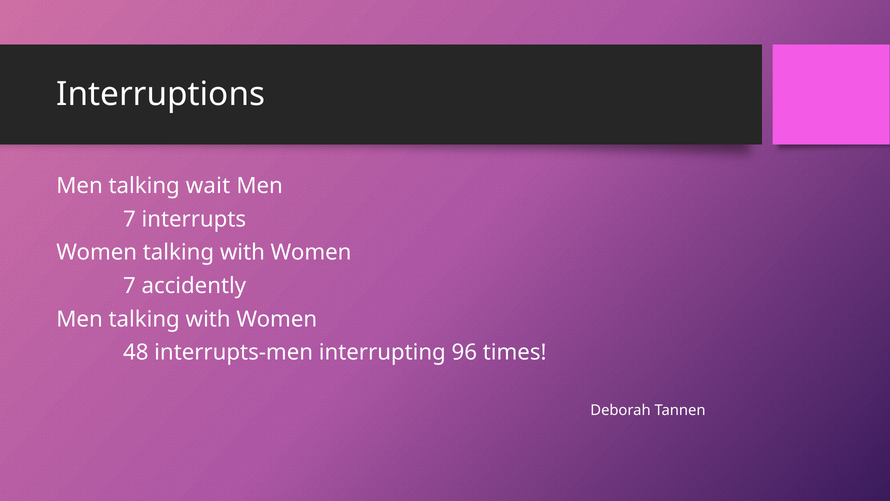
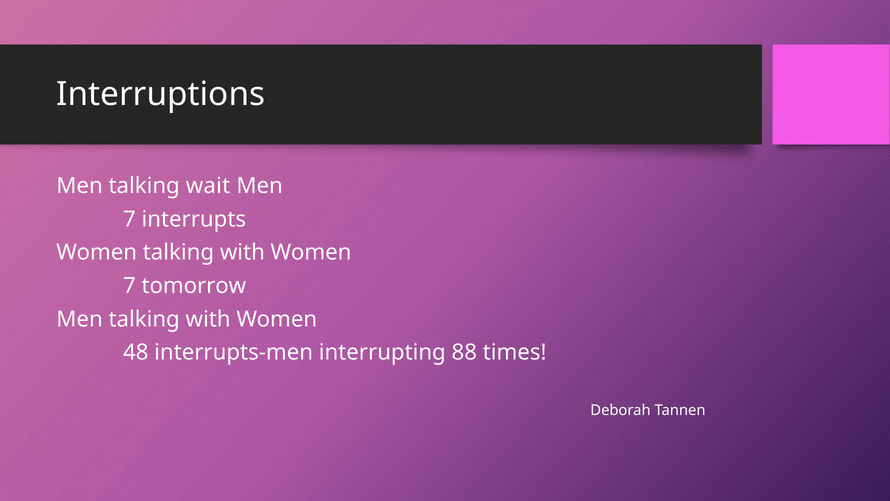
accidently: accidently -> tomorrow
96: 96 -> 88
